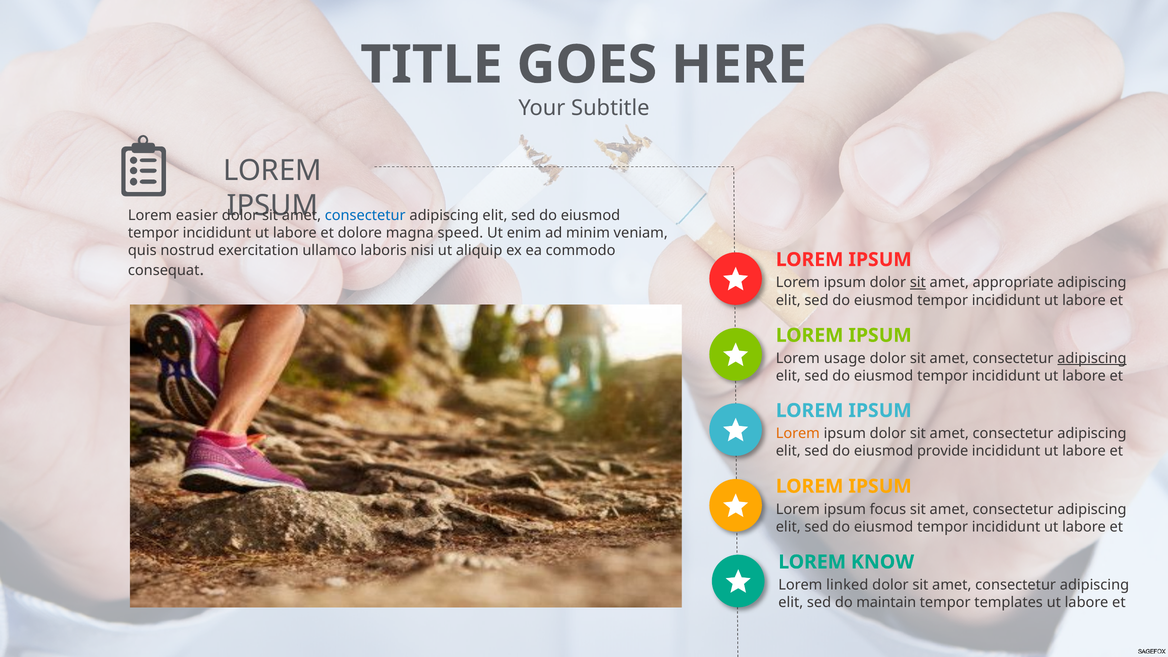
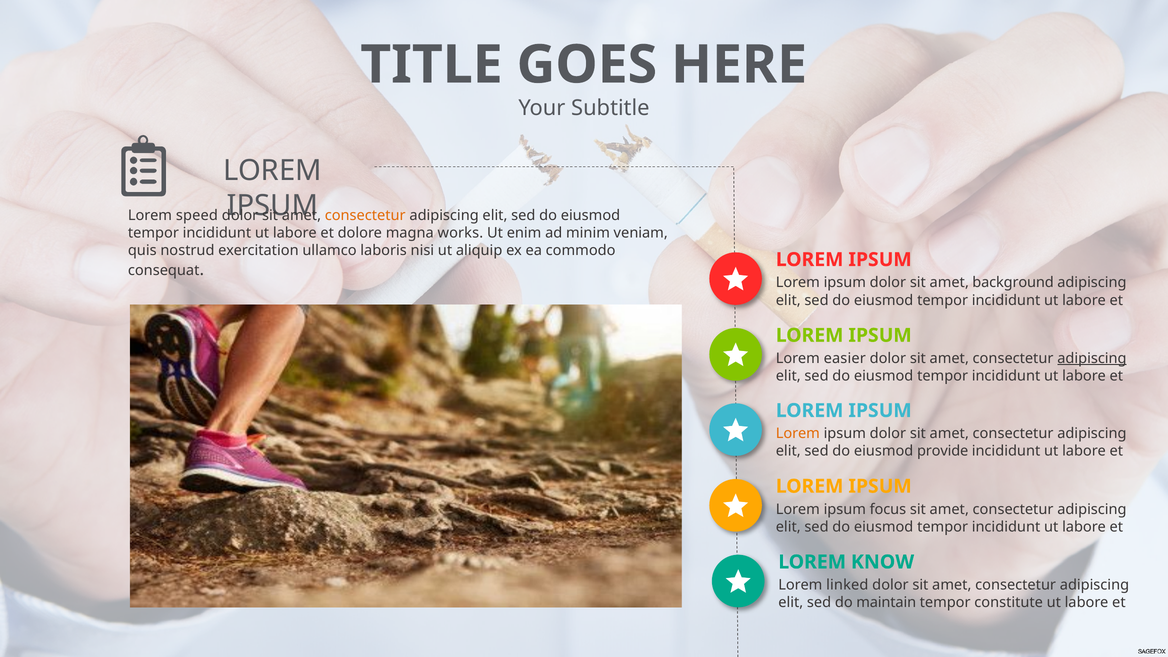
easier: easier -> speed
consectetur at (365, 216) colour: blue -> orange
speed: speed -> works
sit at (918, 283) underline: present -> none
appropriate: appropriate -> background
usage: usage -> easier
templates: templates -> constitute
